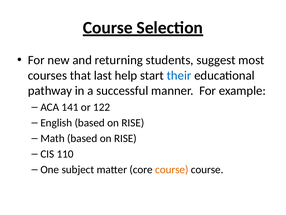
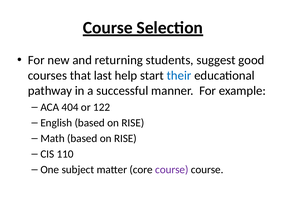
most: most -> good
141: 141 -> 404
course at (172, 169) colour: orange -> purple
